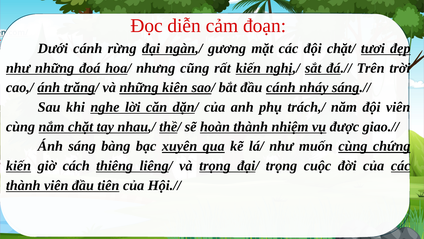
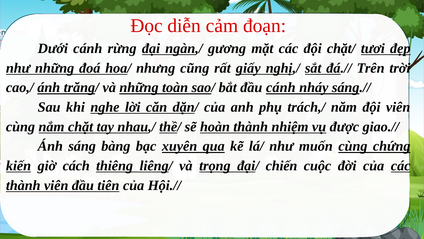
rất kiến: kiến -> giấy
kiên: kiên -> toàn
đại/ trọng: trọng -> chiến
